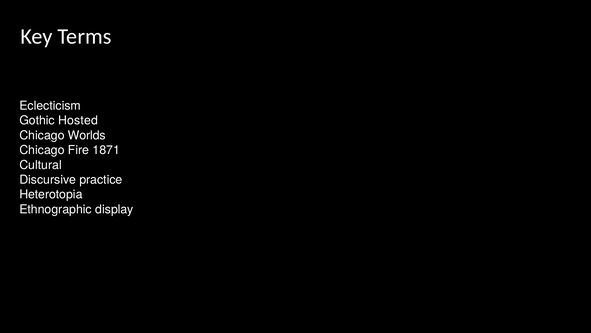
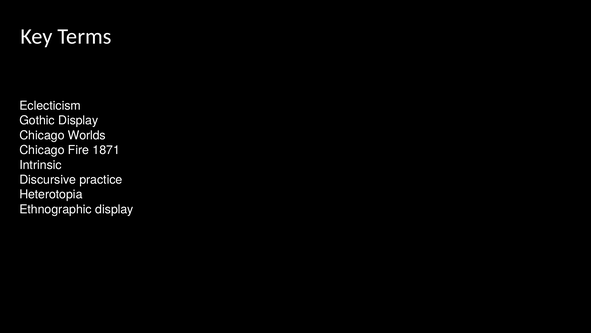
Gothic Hosted: Hosted -> Display
Cultural: Cultural -> Intrinsic
